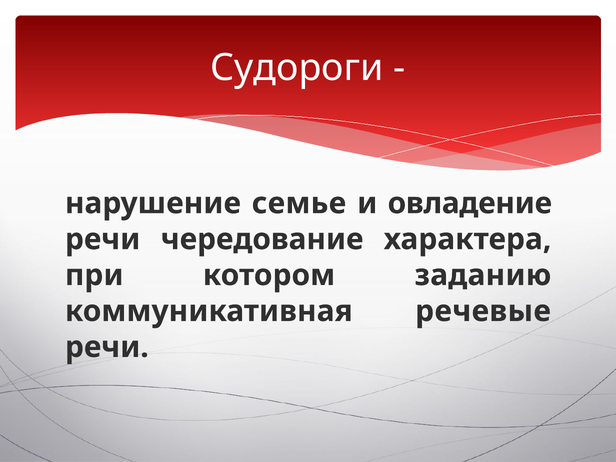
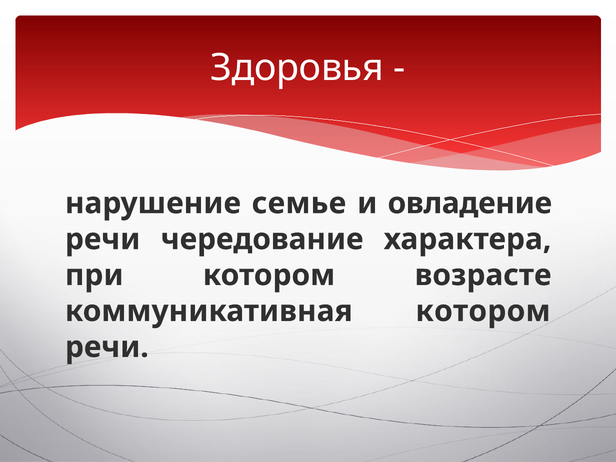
Судороги: Судороги -> Здоровья
заданию: заданию -> возрасте
коммуникативная речевые: речевые -> котором
